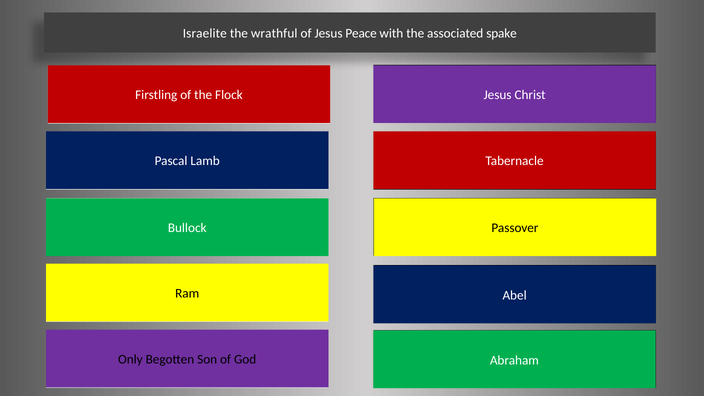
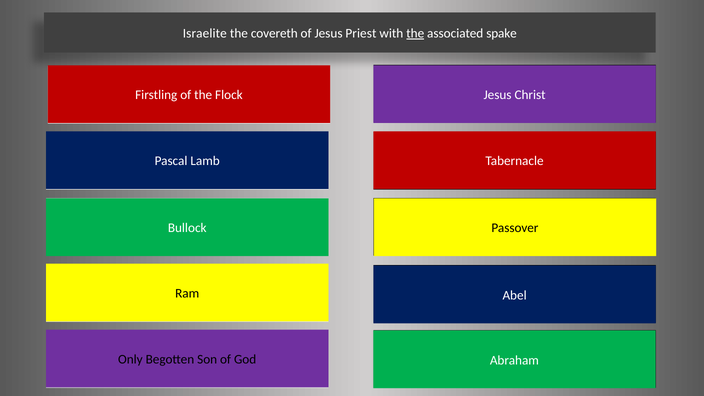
wrathful: wrathful -> covereth
Peace: Peace -> Priest
the at (415, 33) underline: none -> present
